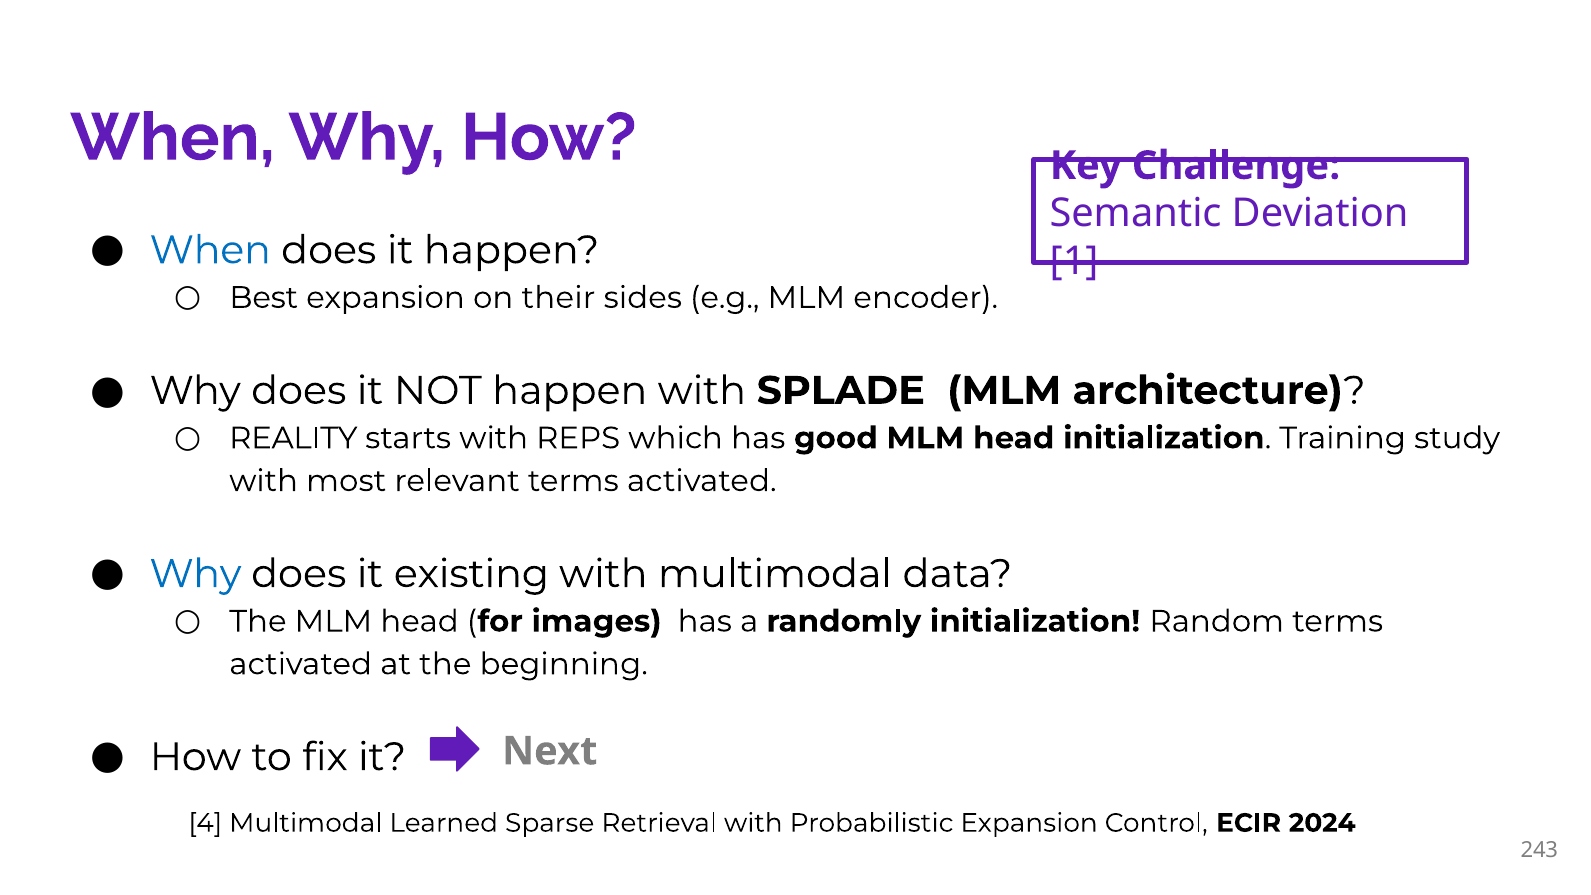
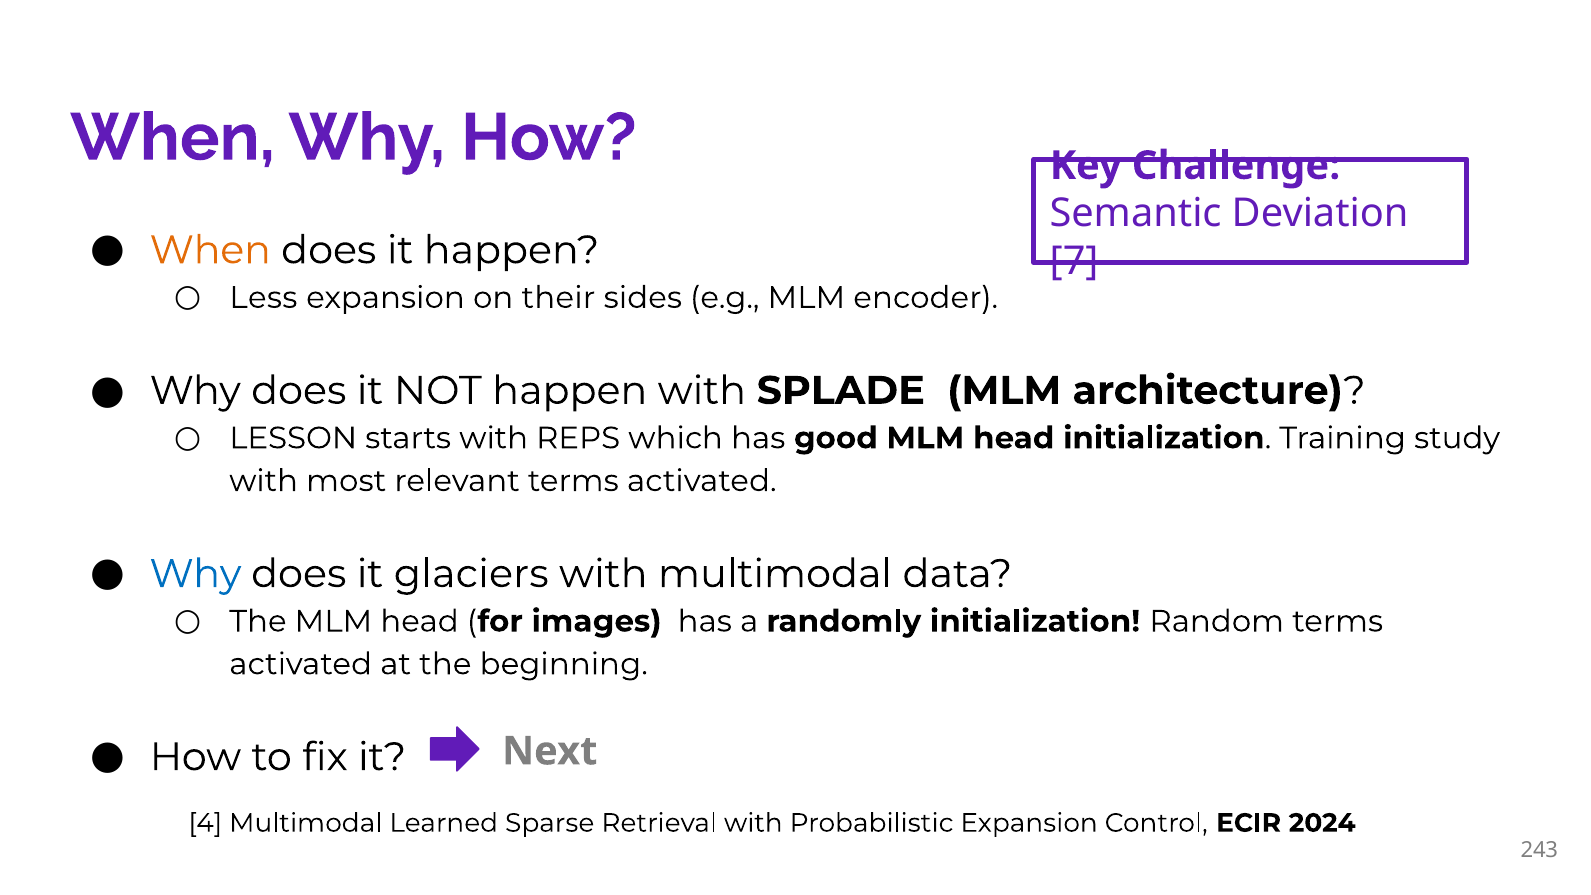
When at (210, 250) colour: blue -> orange
1: 1 -> 7
Best: Best -> Less
REALITY: REALITY -> LESSON
existing: existing -> glaciers
